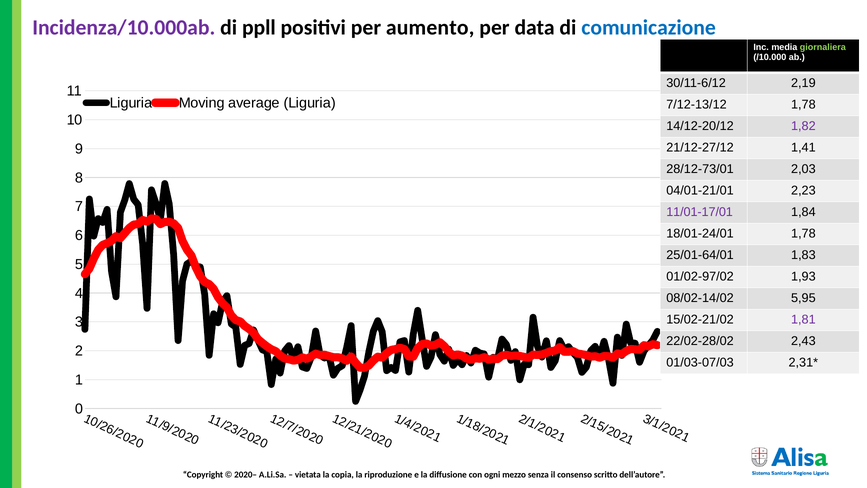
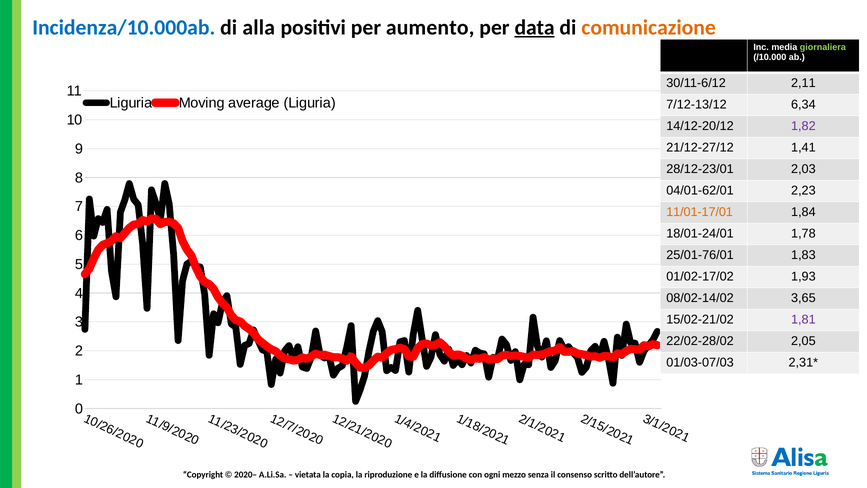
Incidenza/10.000ab colour: purple -> blue
ppll: ppll -> alla
data underline: none -> present
comunicazione colour: blue -> orange
2,19: 2,19 -> 2,11
7/12-13/12 1,78: 1,78 -> 6,34
28/12-73/01: 28/12-73/01 -> 28/12-23/01
04/01-21/01: 04/01-21/01 -> 04/01-62/01
11/01-17/01 colour: purple -> orange
25/01-64/01: 25/01-64/01 -> 25/01-76/01
01/02-97/02: 01/02-97/02 -> 01/02-17/02
5,95: 5,95 -> 3,65
2,43: 2,43 -> 2,05
